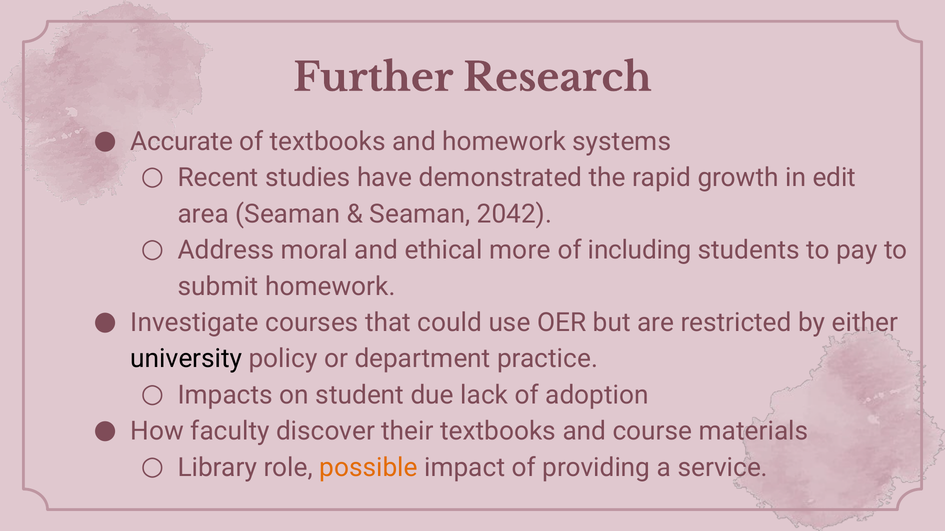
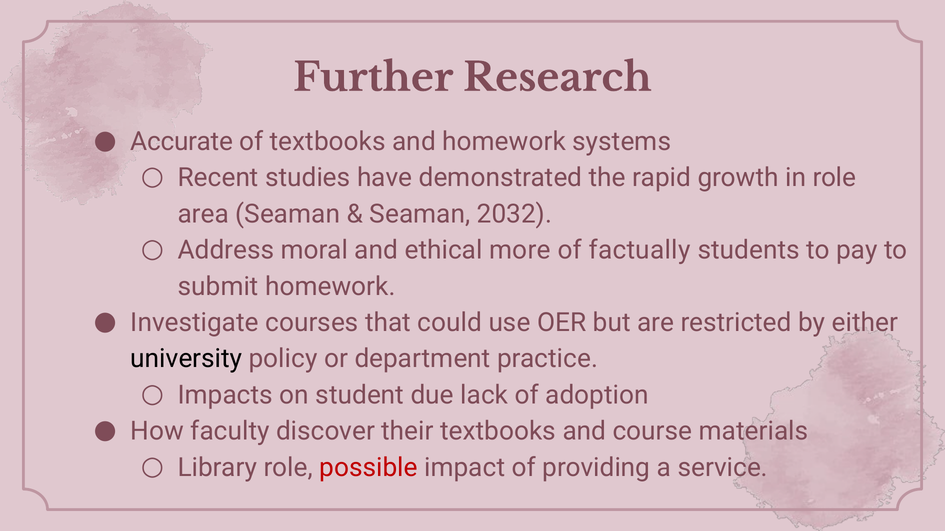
in edit: edit -> role
2042: 2042 -> 2032
including: including -> factually
possible colour: orange -> red
